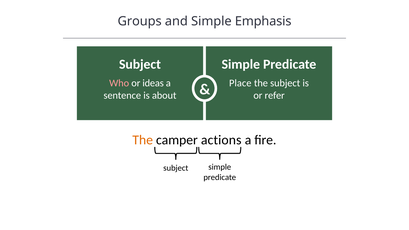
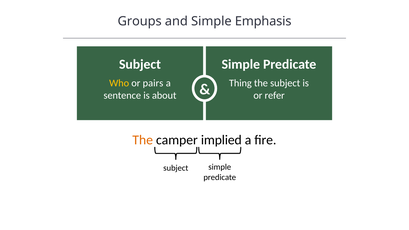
Who colour: pink -> yellow
ideas: ideas -> pairs
Place: Place -> Thing
actions: actions -> implied
